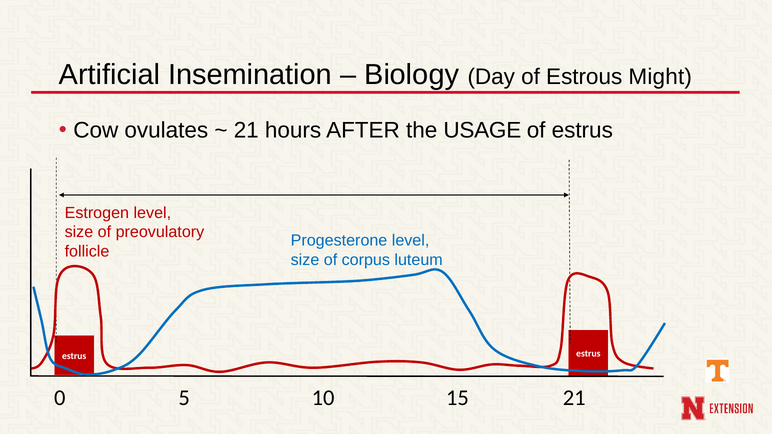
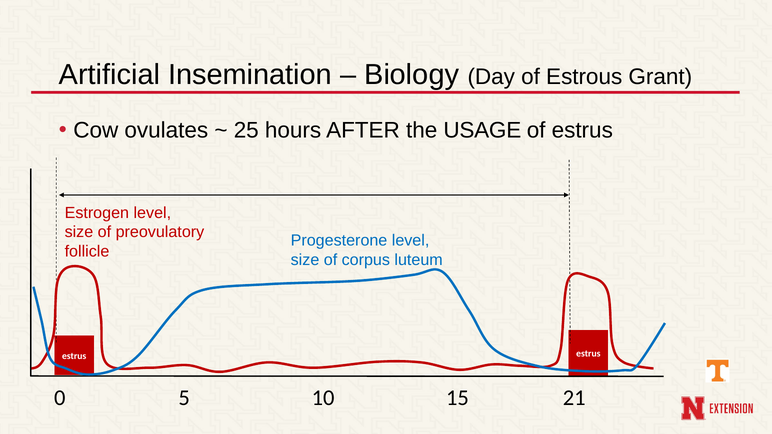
Might: Might -> Grant
21 at (246, 130): 21 -> 25
